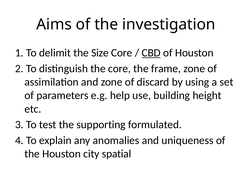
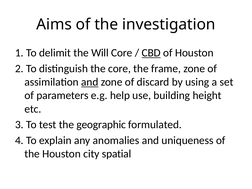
Size: Size -> Will
and at (90, 82) underline: none -> present
supporting: supporting -> geographic
